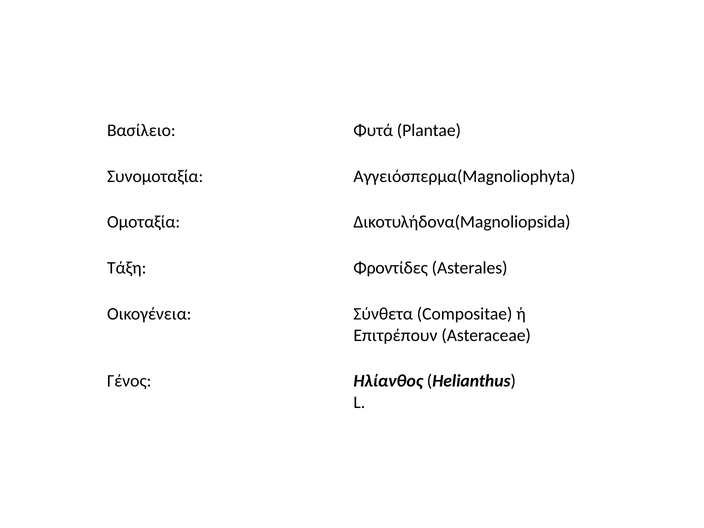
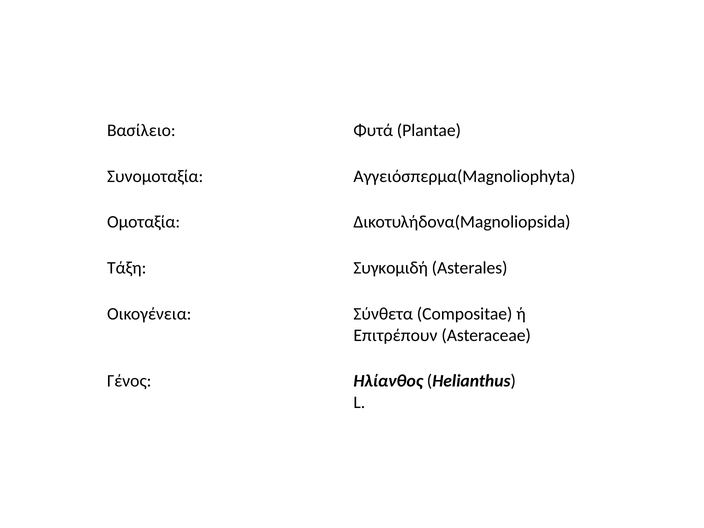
Φροντίδες: Φροντίδες -> Συγκομιδή
